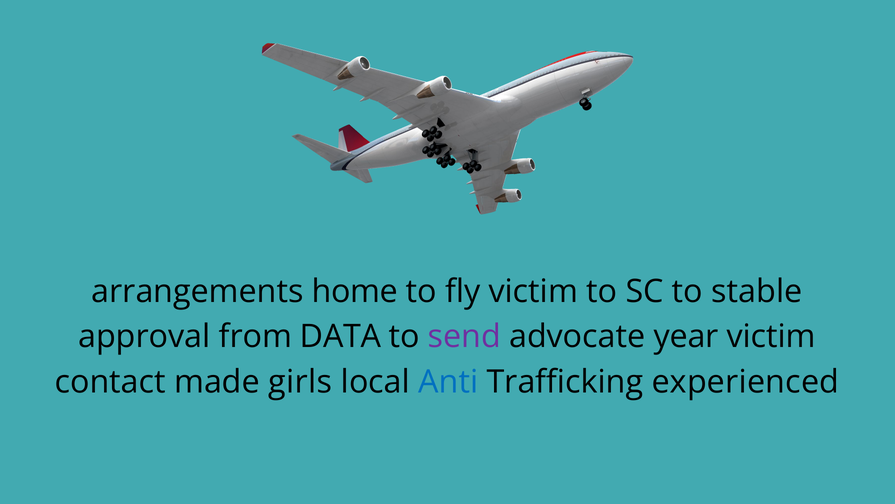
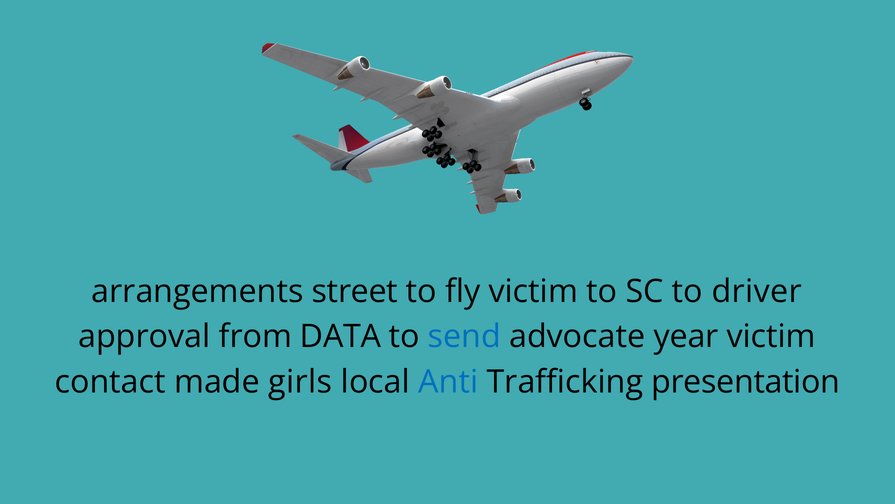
home: home -> street
stable: stable -> driver
send colour: purple -> blue
experienced: experienced -> presentation
